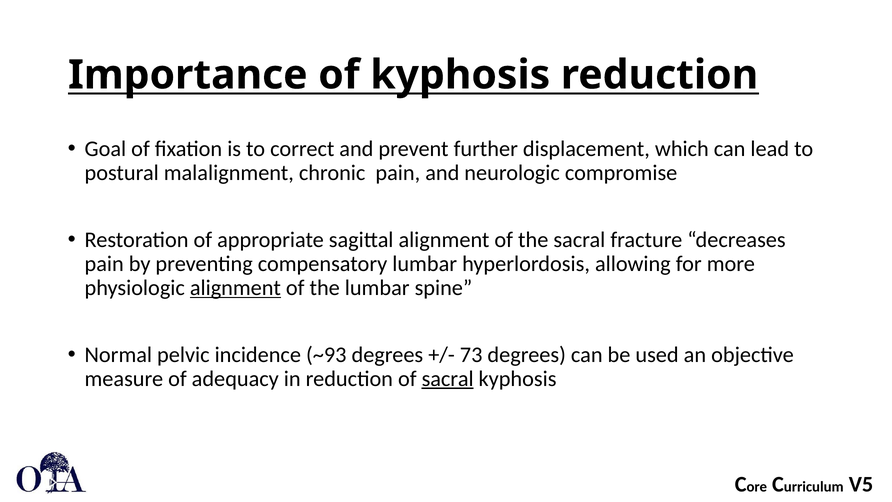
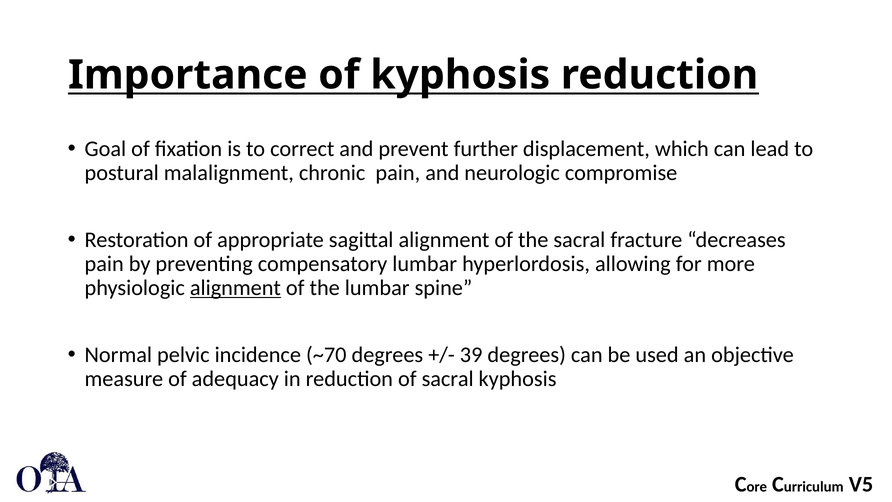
~93: ~93 -> ~70
73: 73 -> 39
sacral at (448, 379) underline: present -> none
